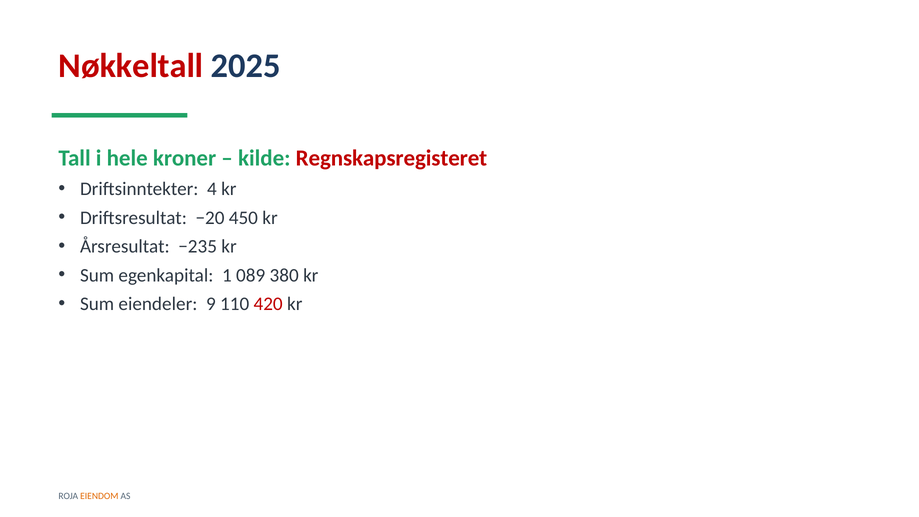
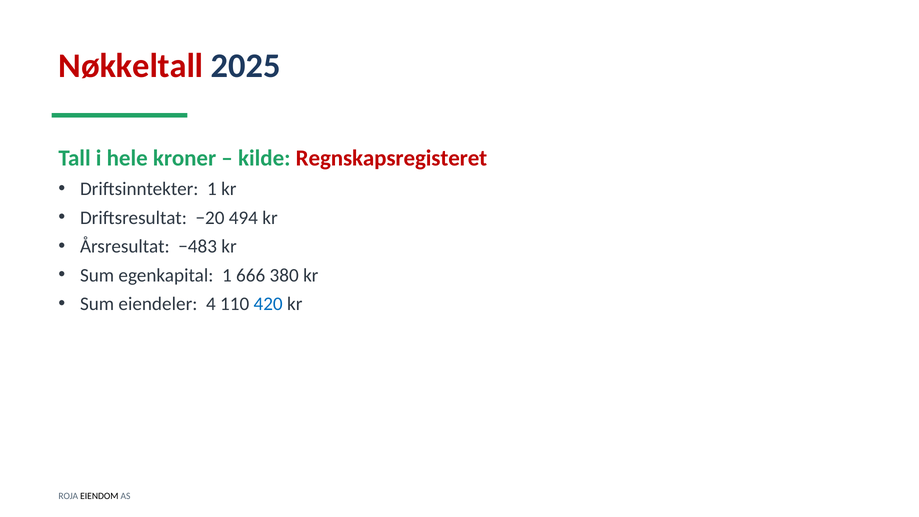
Driftsinntekter 4: 4 -> 1
450: 450 -> 494
−235: −235 -> −483
089: 089 -> 666
9: 9 -> 4
420 colour: red -> blue
EIENDOM colour: orange -> black
